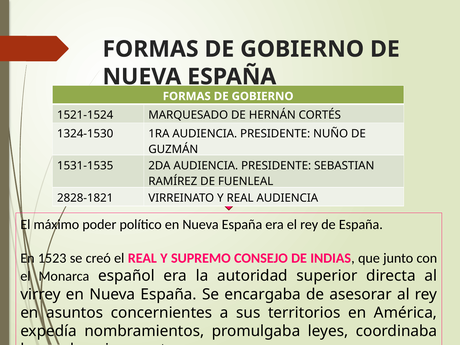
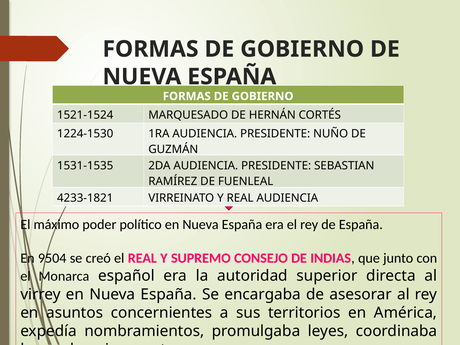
1324-1530: 1324-1530 -> 1224-1530
2828-1821: 2828-1821 -> 4233-1821
1523: 1523 -> 9504
